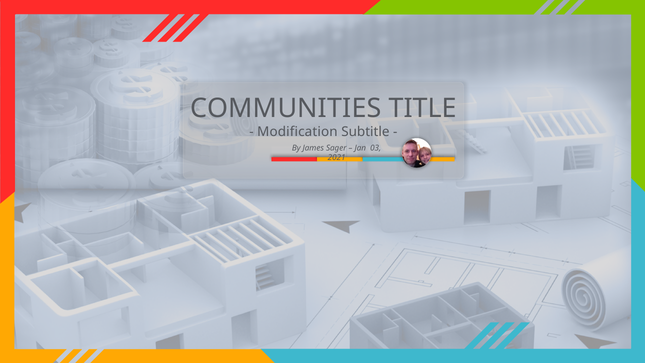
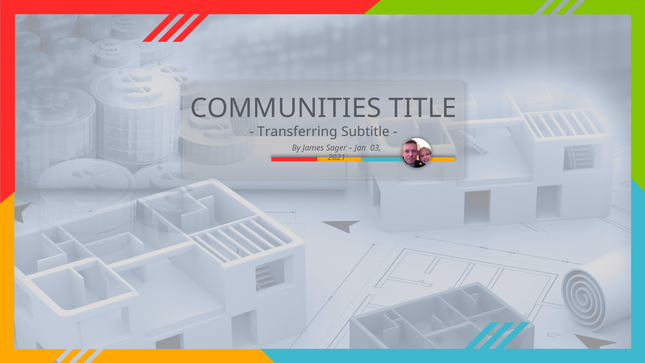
Modification: Modification -> Transferring
